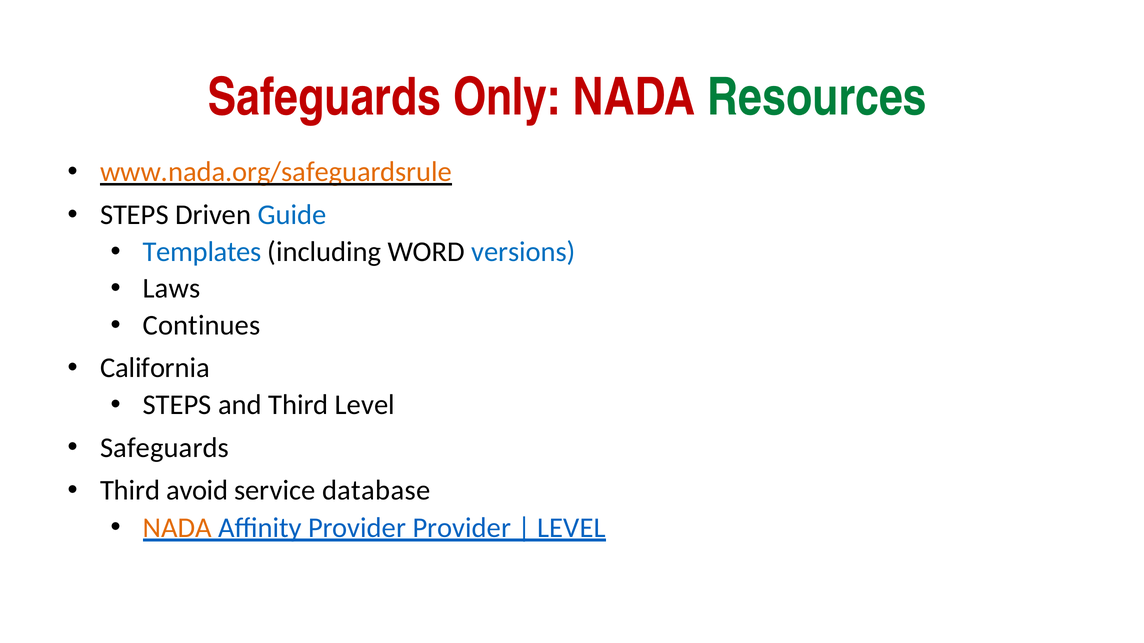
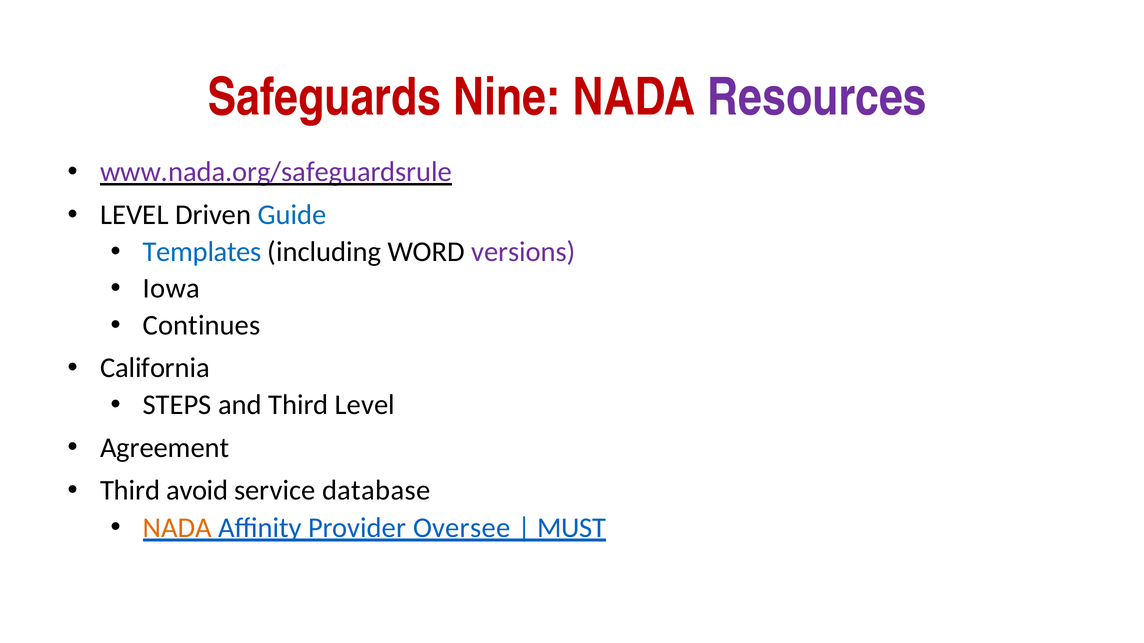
Only: Only -> Nine
Resources colour: green -> purple
www.nada.org/safeguardsrule colour: orange -> purple
STEPS at (134, 215): STEPS -> LEVEL
versions colour: blue -> purple
Laws: Laws -> Iowa
Safeguards at (165, 448): Safeguards -> Agreement
Provider Provider: Provider -> Oversee
LEVEL at (571, 528): LEVEL -> MUST
